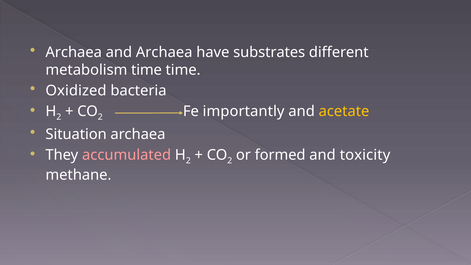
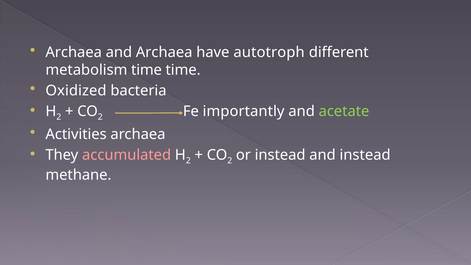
substrates: substrates -> autotroph
acetate colour: yellow -> light green
Situation: Situation -> Activities
or formed: formed -> instead
and toxicity: toxicity -> instead
